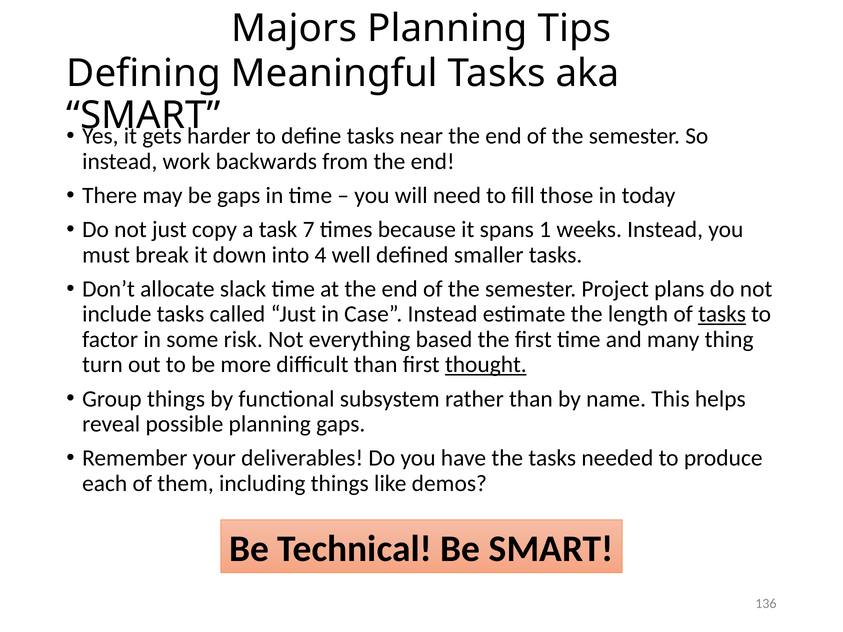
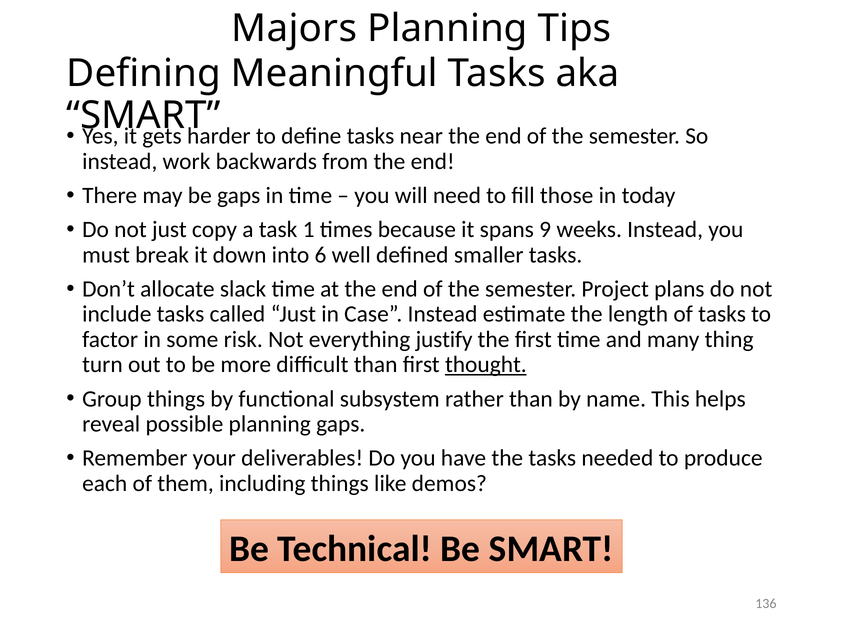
7: 7 -> 1
1: 1 -> 9
4: 4 -> 6
tasks at (722, 314) underline: present -> none
based: based -> justify
